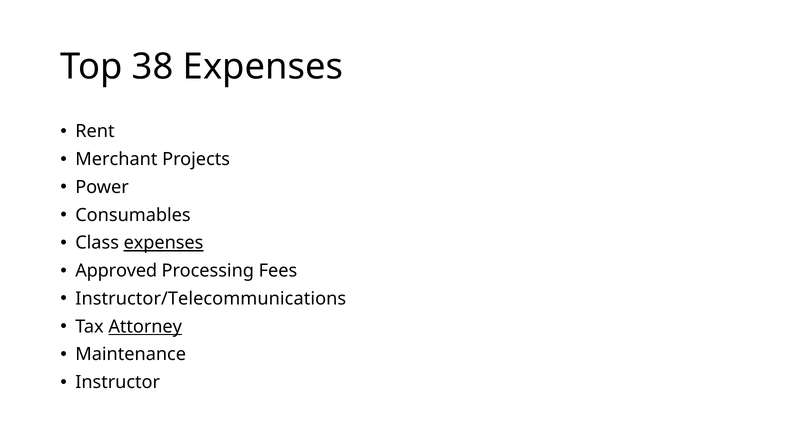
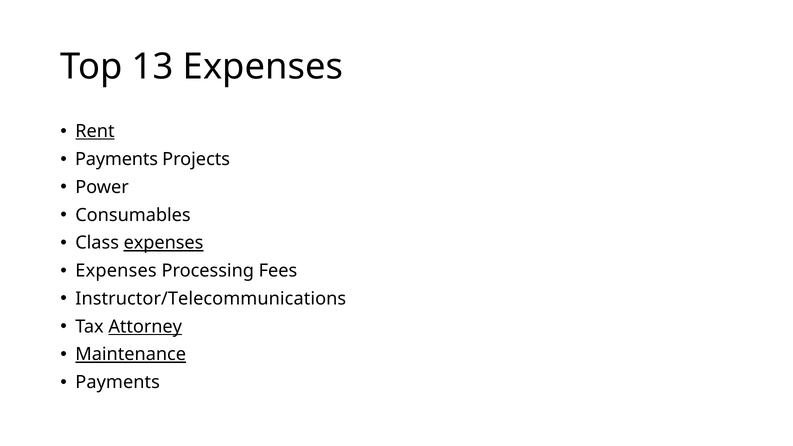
38: 38 -> 13
Rent underline: none -> present
Merchant at (116, 159): Merchant -> Payments
Approved at (116, 271): Approved -> Expenses
Maintenance underline: none -> present
Instructor at (118, 382): Instructor -> Payments
